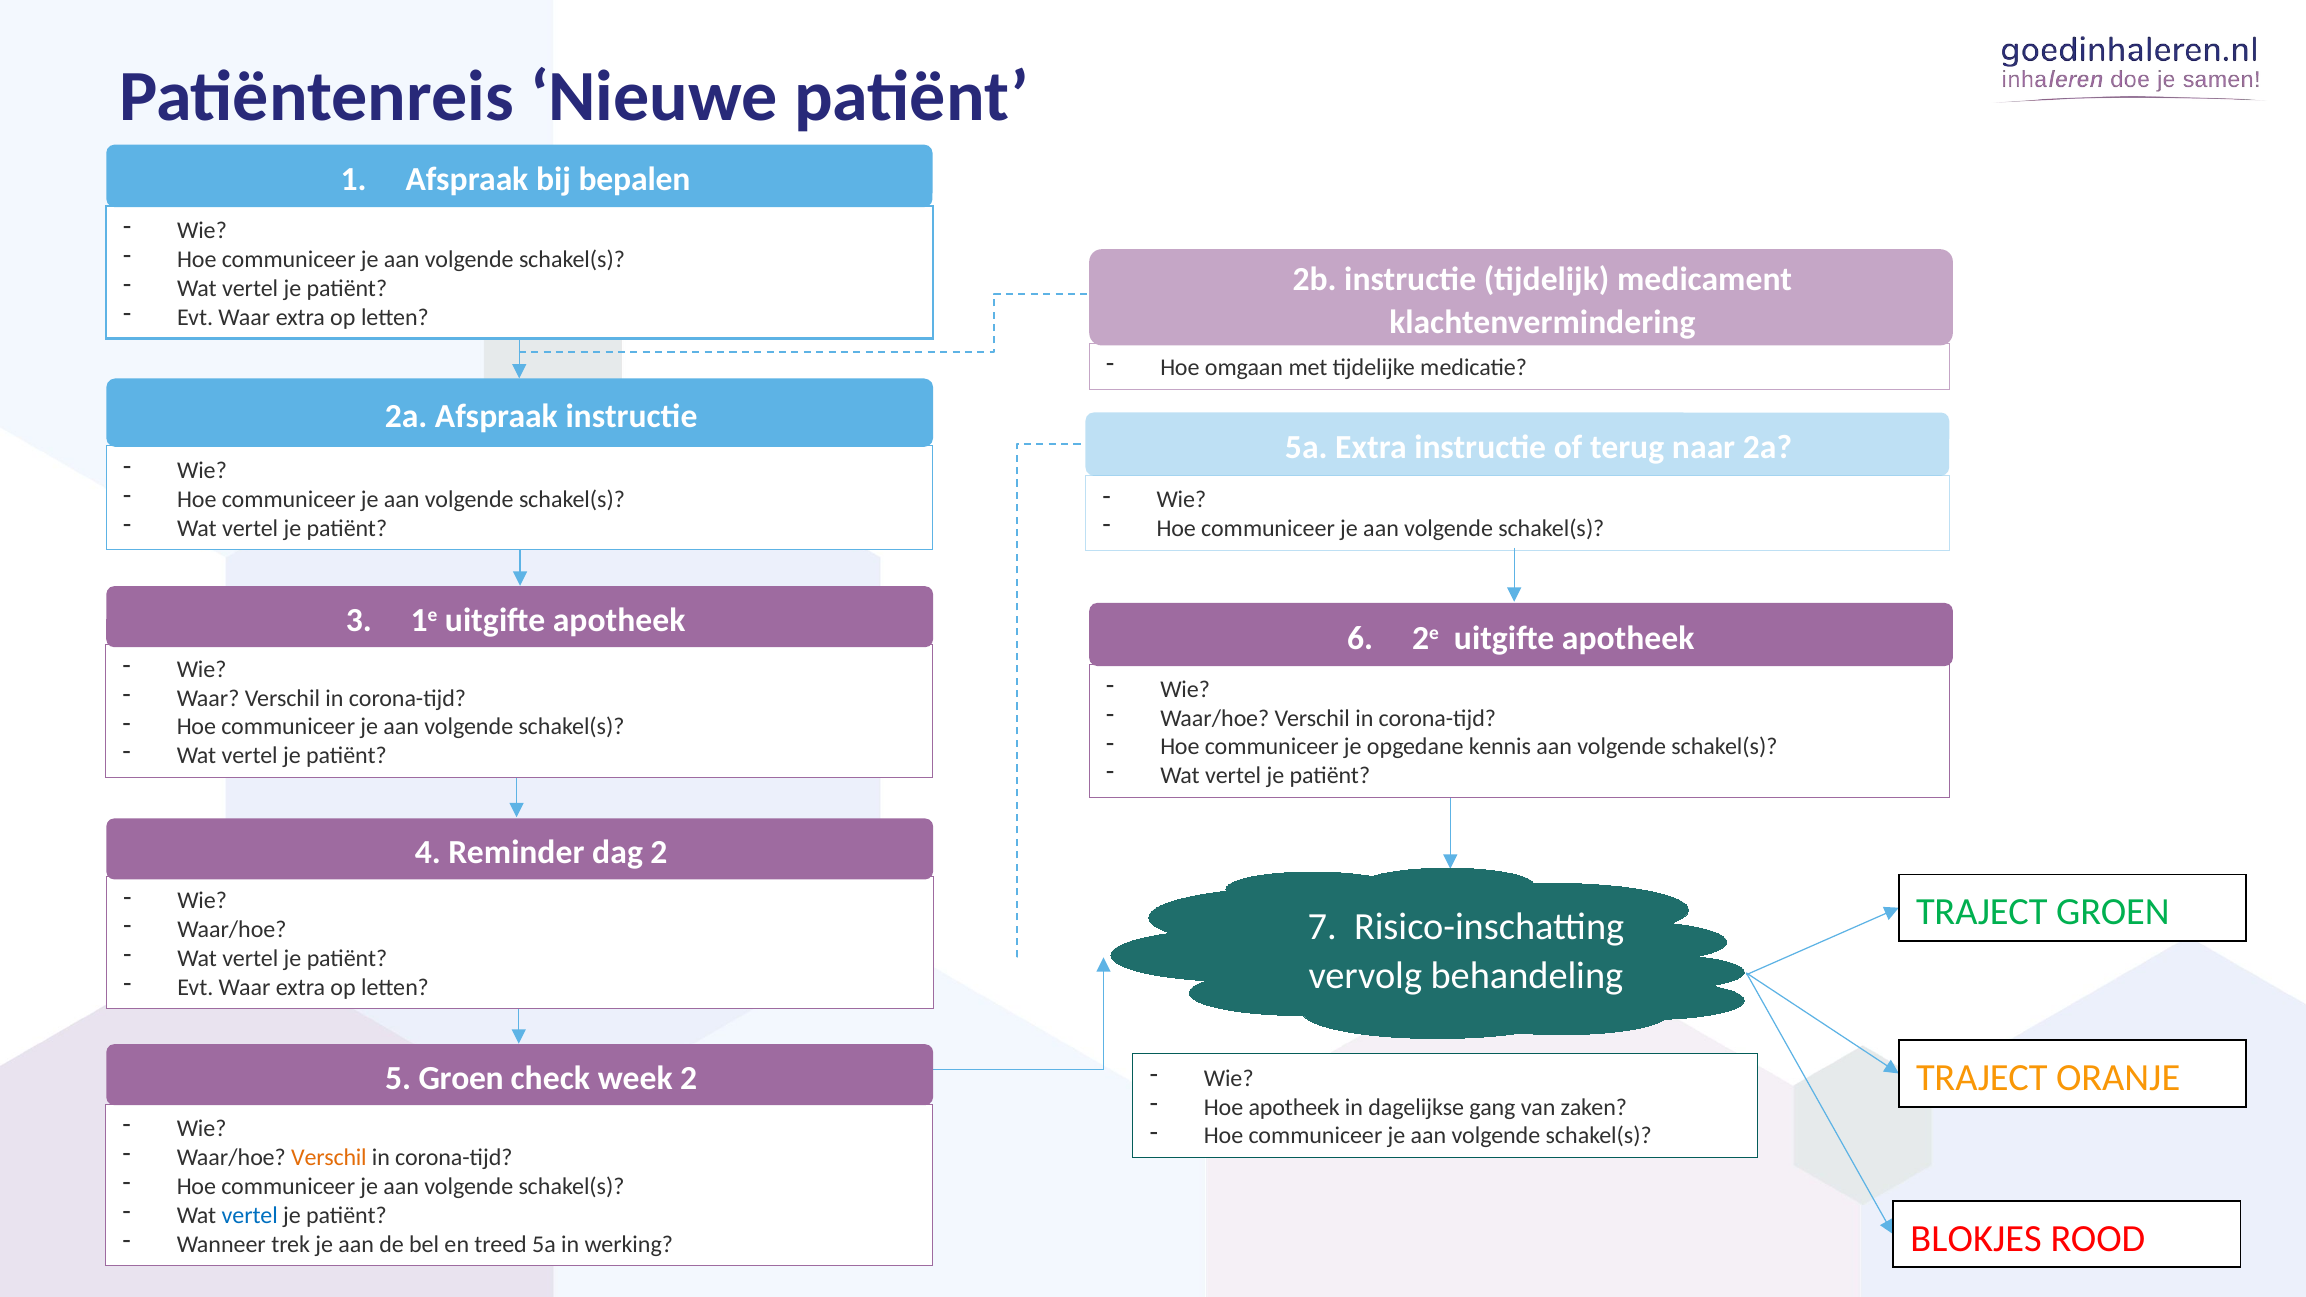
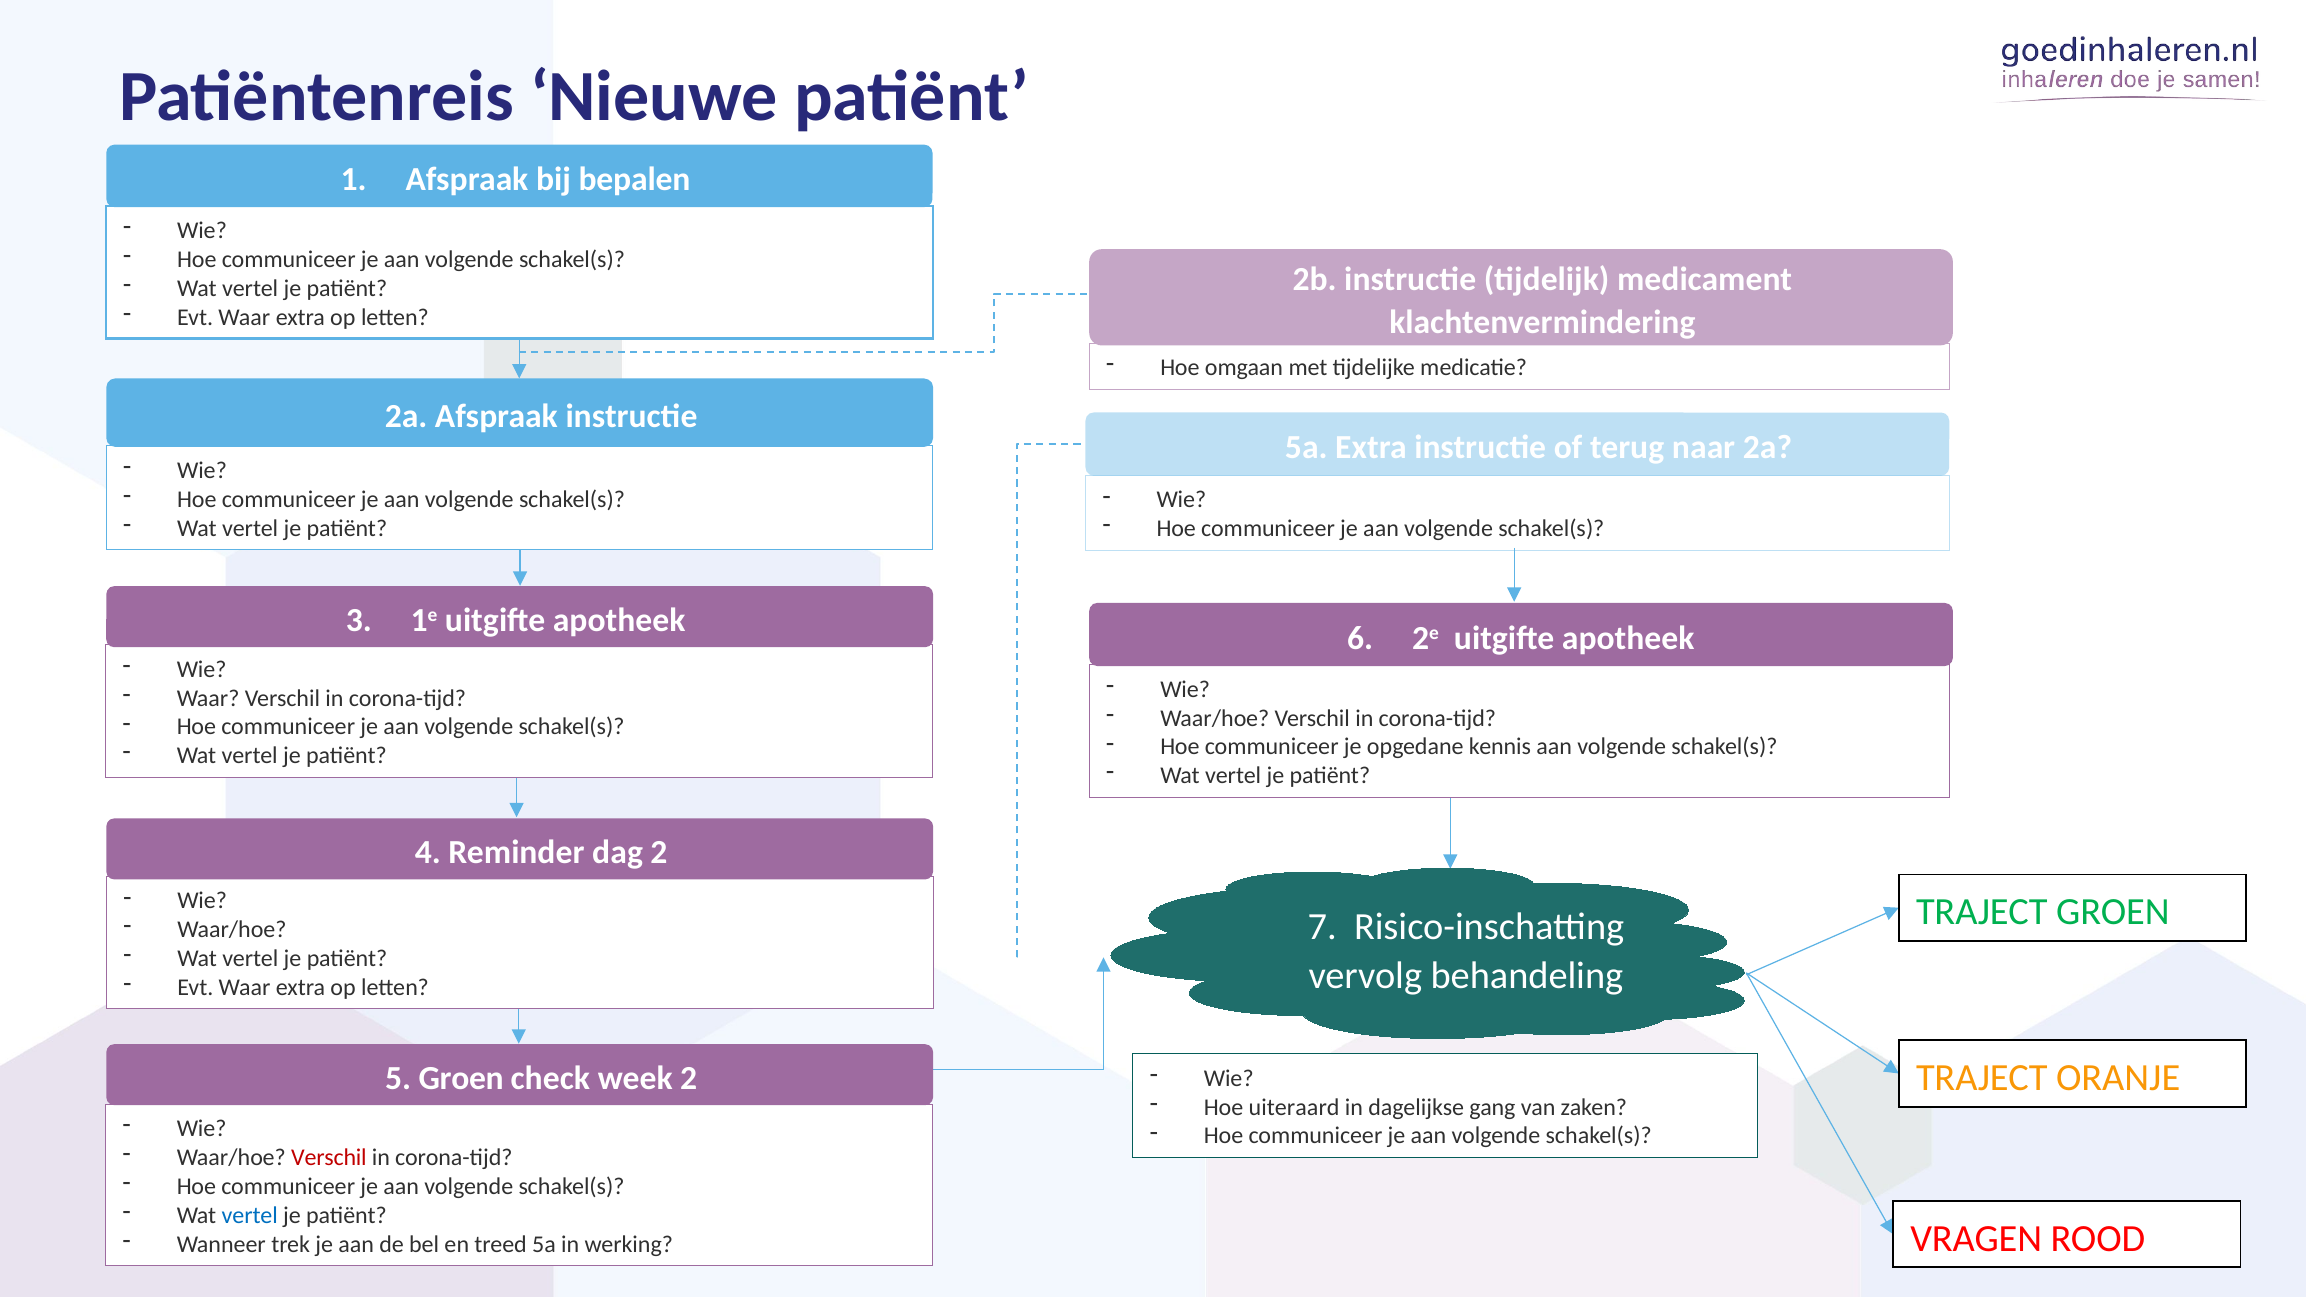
Hoe apotheek: apotheek -> uiteraard
Verschil at (329, 1158) colour: orange -> red
BLOKJES: BLOKJES -> VRAGEN
